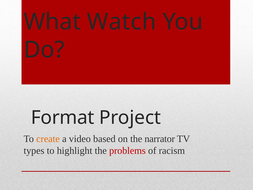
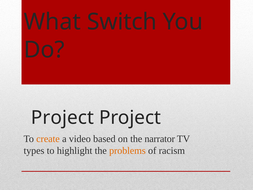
Watch: Watch -> Switch
Format at (63, 118): Format -> Project
problems colour: red -> orange
